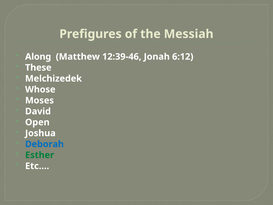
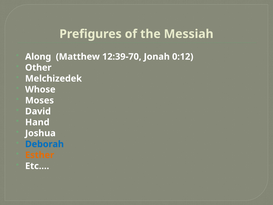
12:39-46: 12:39-46 -> 12:39-70
6:12: 6:12 -> 0:12
These: These -> Other
Open: Open -> Hand
Esther colour: green -> orange
